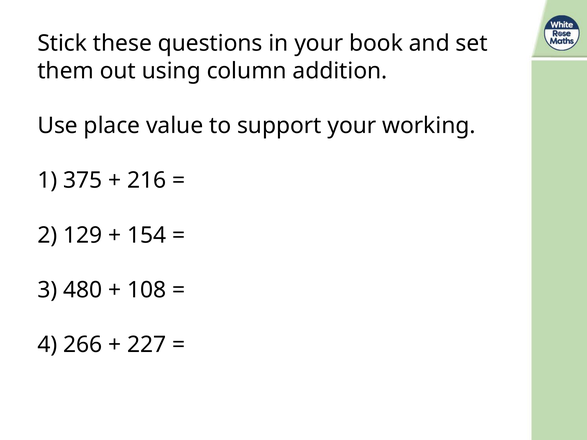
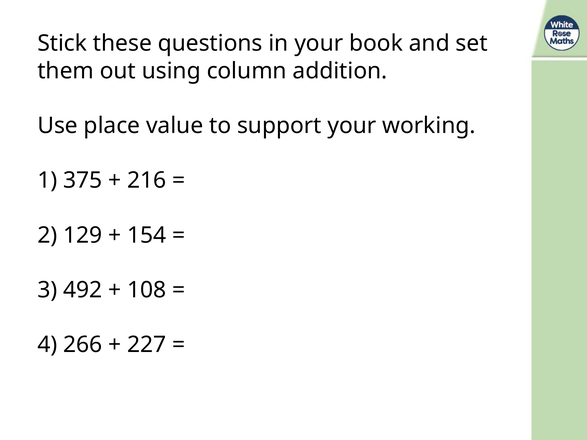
480: 480 -> 492
